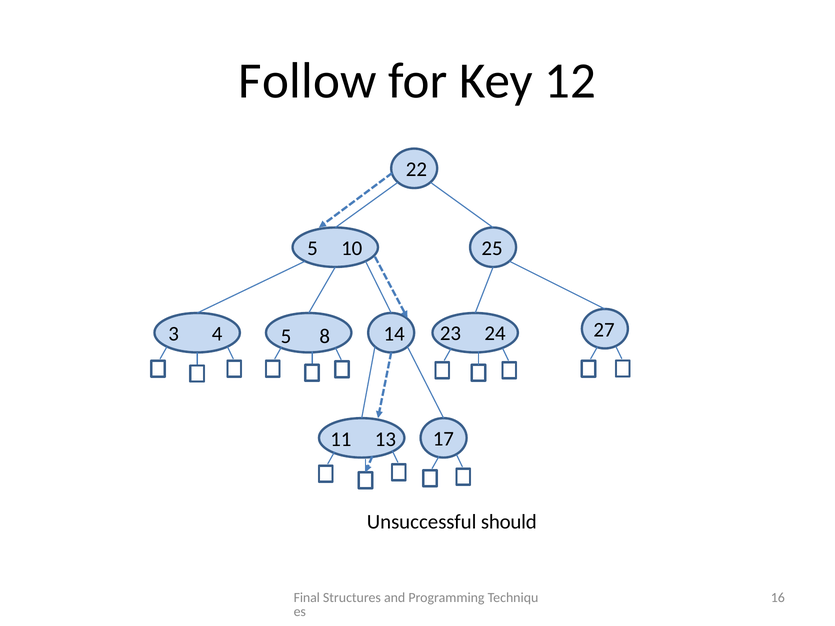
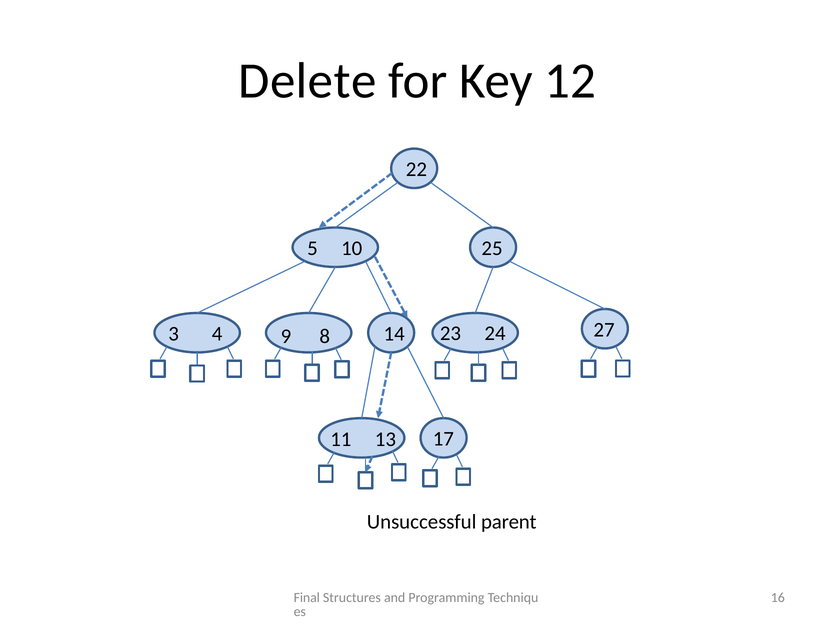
Follow: Follow -> Delete
4 5: 5 -> 9
should: should -> parent
